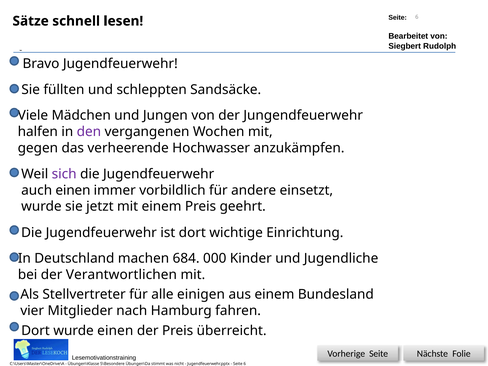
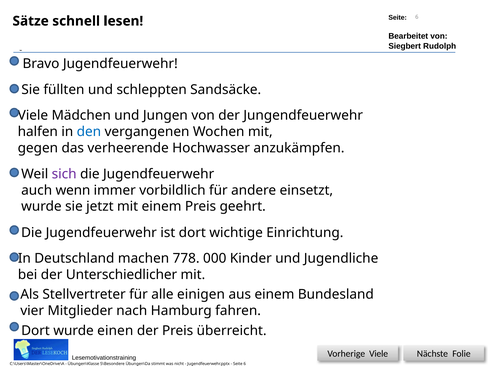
den colour: purple -> blue
auch einen: einen -> wenn
684: 684 -> 778
Verantwortlichen: Verantwortlichen -> Unterschiedlicher
Vorherige Seite: Seite -> Viele
